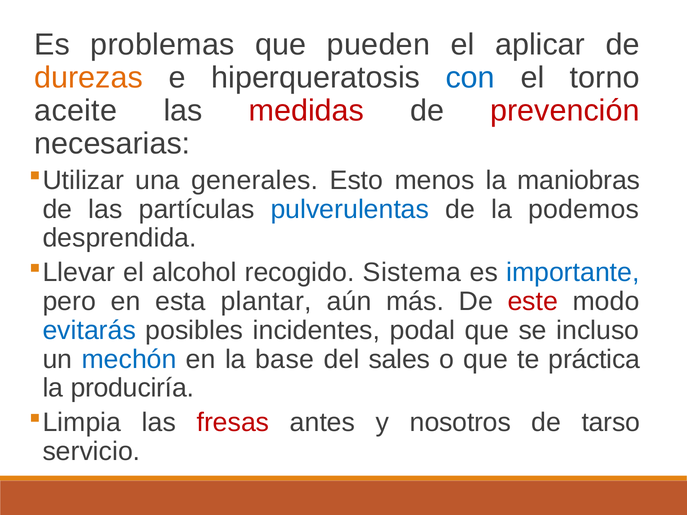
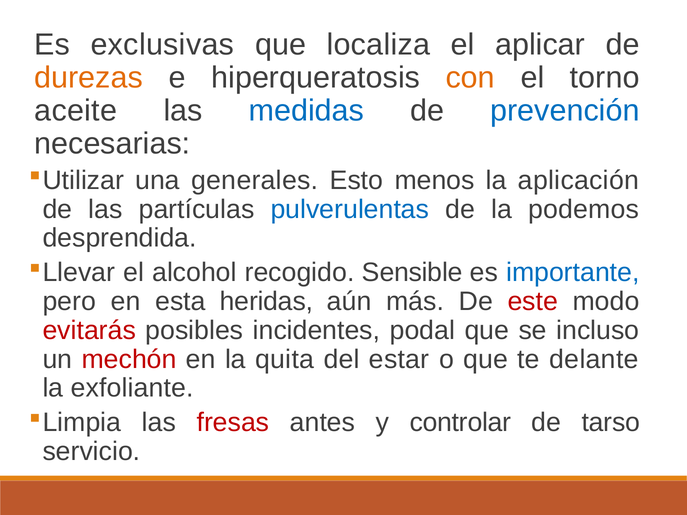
problemas: problemas -> exclusivas
pueden: pueden -> localiza
con colour: blue -> orange
medidas colour: red -> blue
prevención colour: red -> blue
maniobras: maniobras -> aplicación
Sistema: Sistema -> Sensible
plantar: plantar -> heridas
evitarás colour: blue -> red
mechón colour: blue -> red
base: base -> quita
sales: sales -> estar
práctica: práctica -> delante
produciría: produciría -> exfoliante
nosotros: nosotros -> controlar
